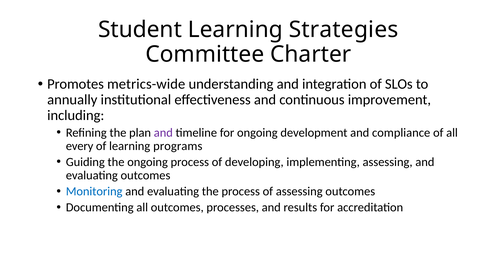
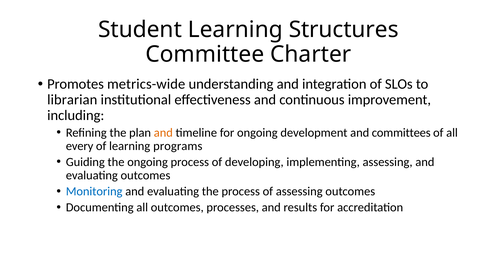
Strategies: Strategies -> Structures
annually: annually -> librarian
and at (163, 132) colour: purple -> orange
compliance: compliance -> committees
